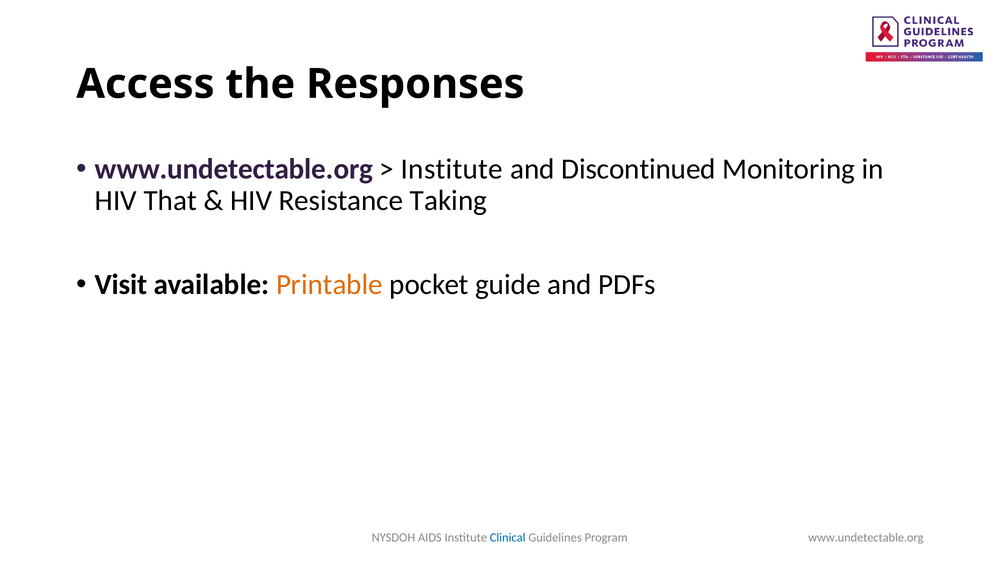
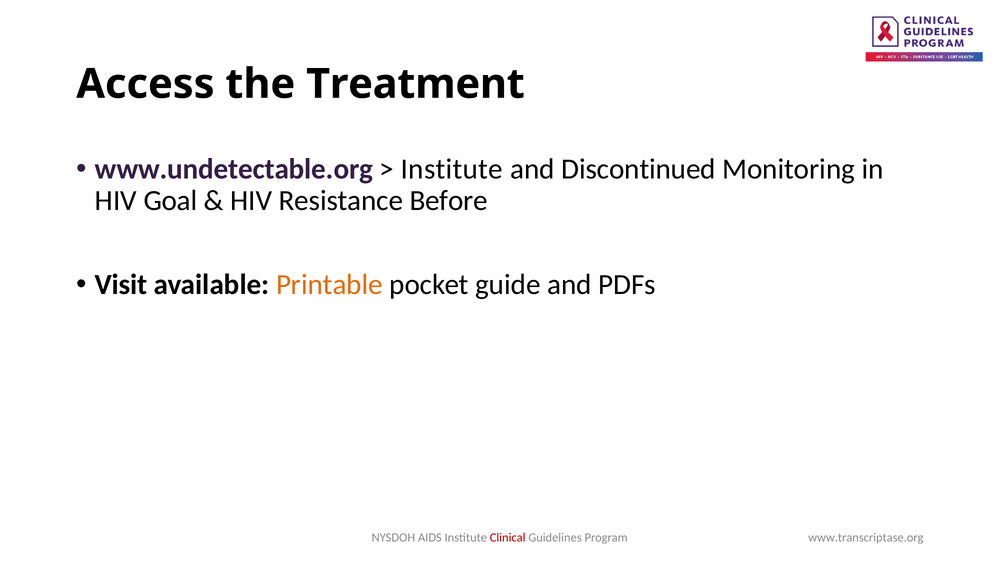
Responses: Responses -> Treatment
That: That -> Goal
Taking: Taking -> Before
Clinical colour: blue -> red
Program www.undetectable.org: www.undetectable.org -> www.transcriptase.org
